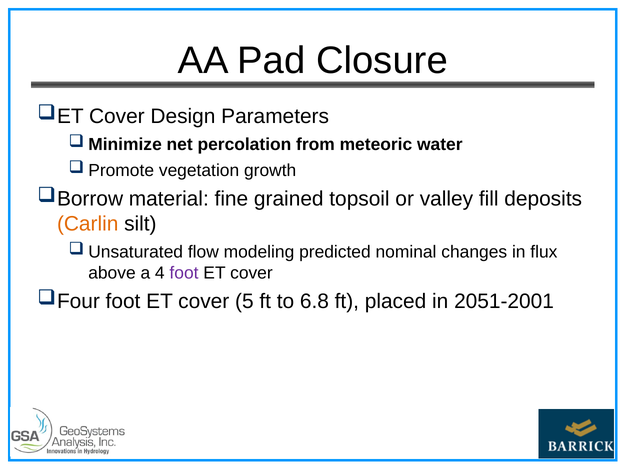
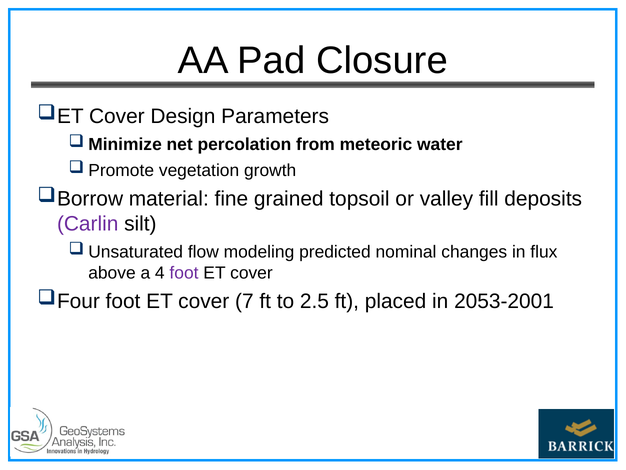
Carlin colour: orange -> purple
5: 5 -> 7
6.8: 6.8 -> 2.5
2051-2001: 2051-2001 -> 2053-2001
